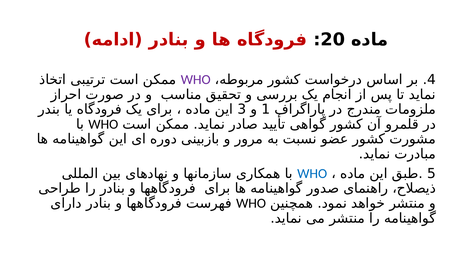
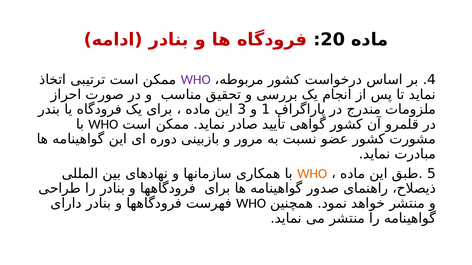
WHO at (312, 174) colour: blue -> orange
